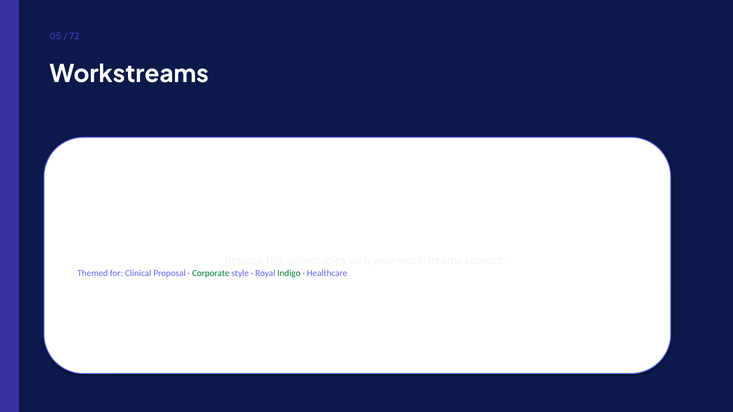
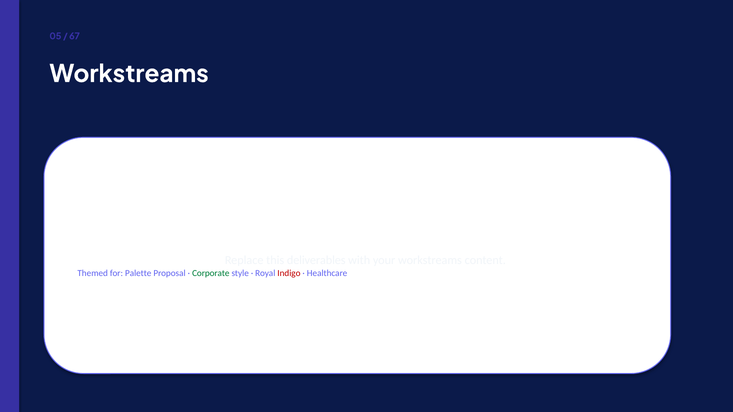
72: 72 -> 67
Clinical: Clinical -> Palette
Indigo colour: green -> red
